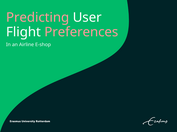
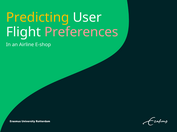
Predicting colour: pink -> yellow
